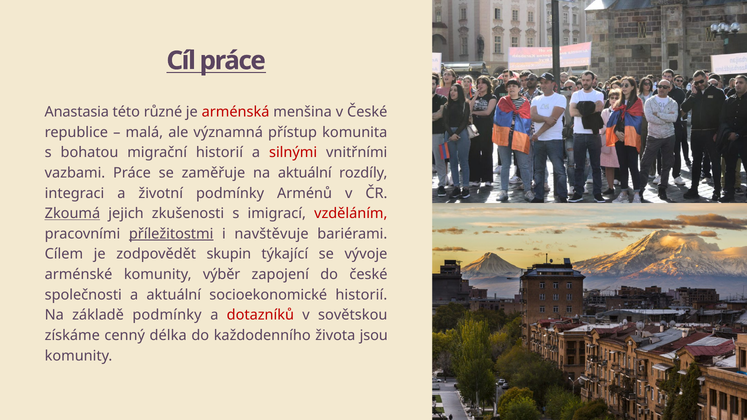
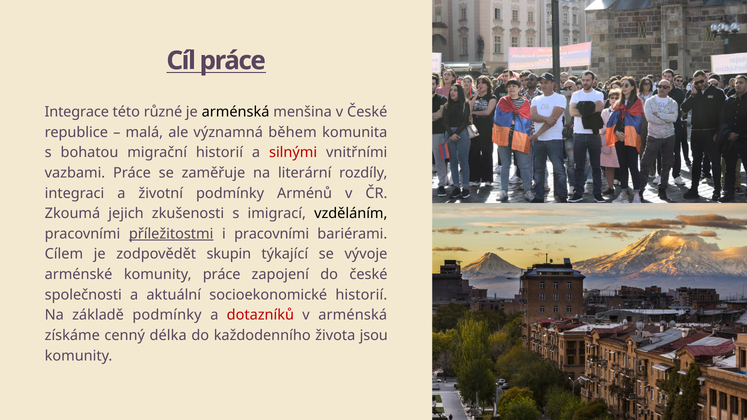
Anastasia: Anastasia -> Integrace
arménská at (236, 112) colour: red -> black
přístup: přístup -> během
na aktuální: aktuální -> literární
Zkoumá underline: present -> none
vzděláním colour: red -> black
i navštěvuje: navštěvuje -> pracovními
komunity výběr: výběr -> práce
v sovětskou: sovětskou -> arménská
